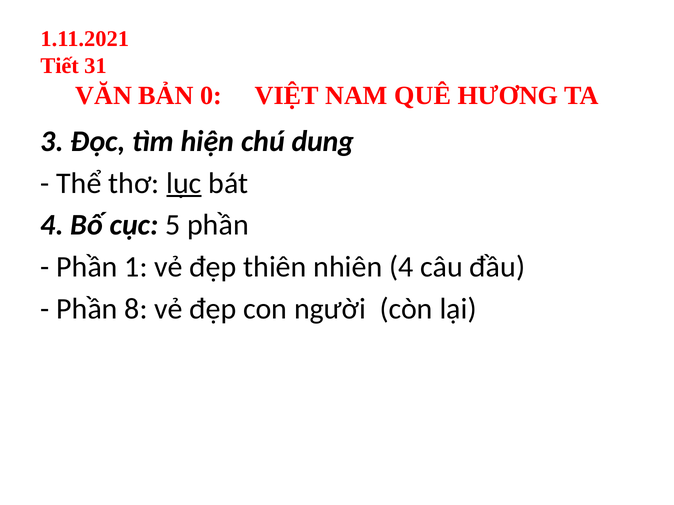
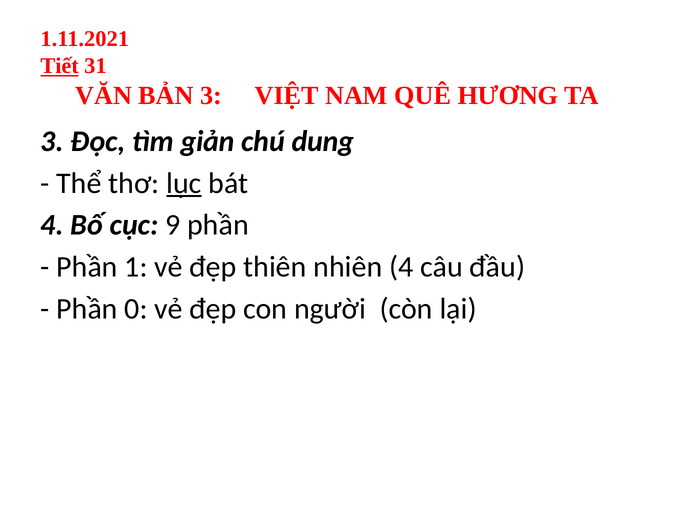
Tiết underline: none -> present
BẢN 0: 0 -> 3
hiện: hiện -> giản
5: 5 -> 9
8: 8 -> 0
